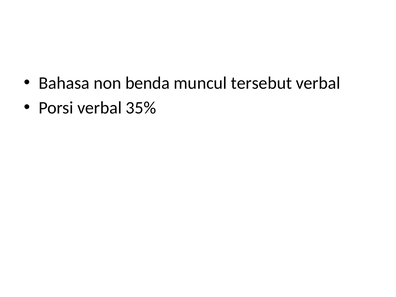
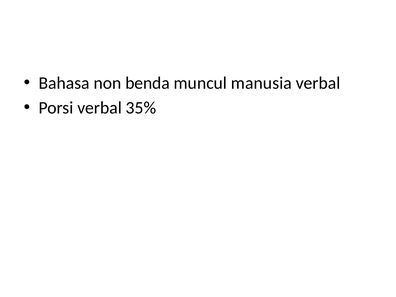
tersebut: tersebut -> manusia
